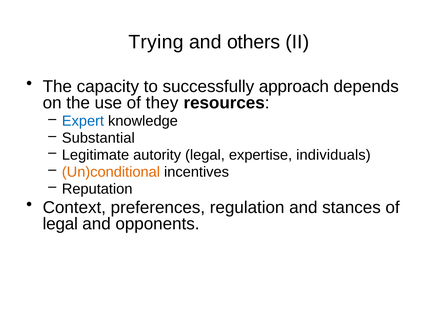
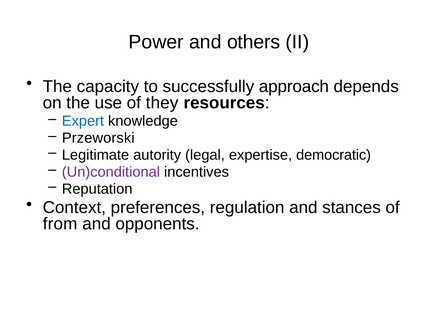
Trying: Trying -> Power
Substantial: Substantial -> Przeworski
individuals: individuals -> democratic
Un)conditional colour: orange -> purple
legal at (60, 223): legal -> from
